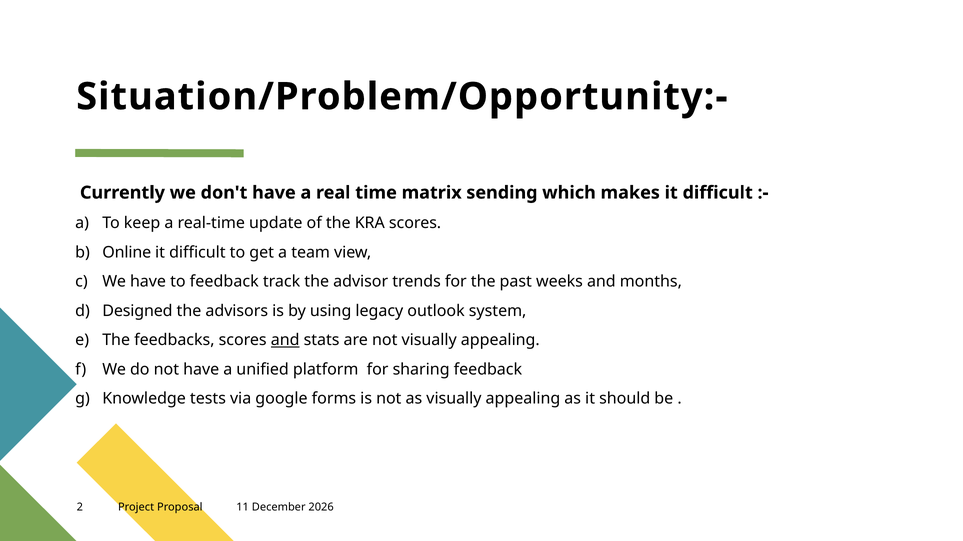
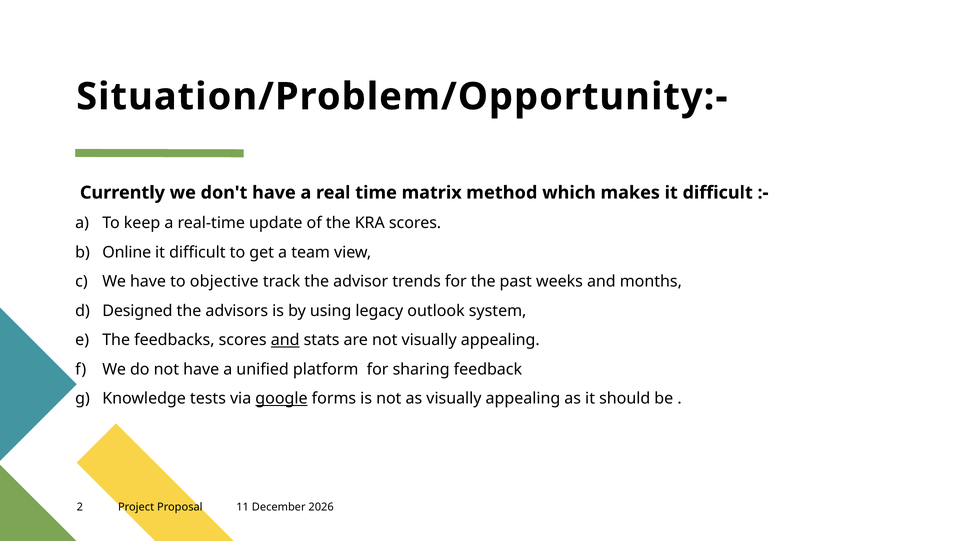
sending: sending -> method
to feedback: feedback -> objective
google underline: none -> present
